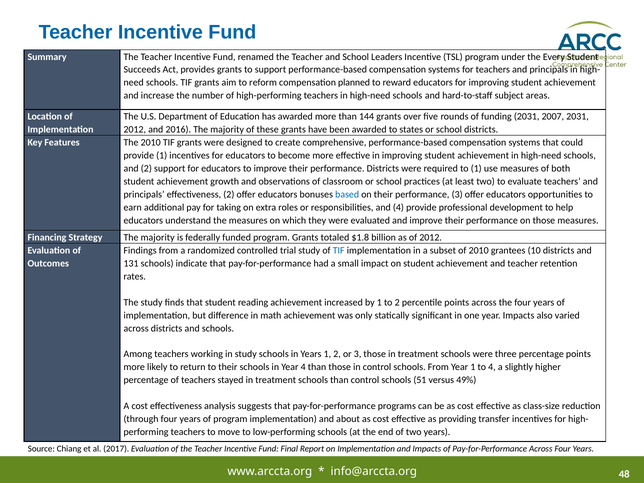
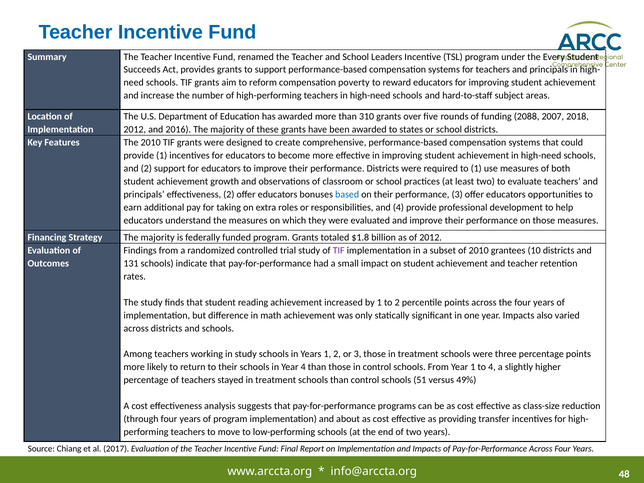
planned: planned -> poverty
144: 144 -> 310
funding 2031: 2031 -> 2088
2007 2031: 2031 -> 2018
TIF at (339, 250) colour: blue -> purple
